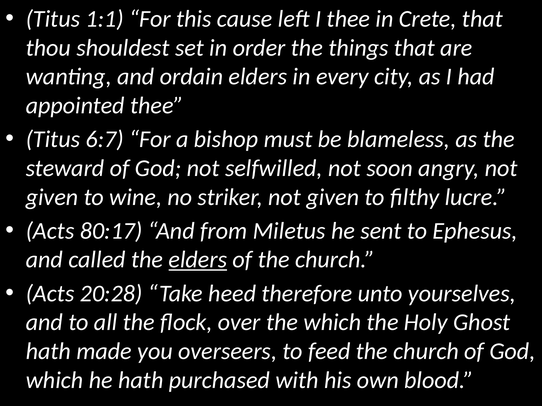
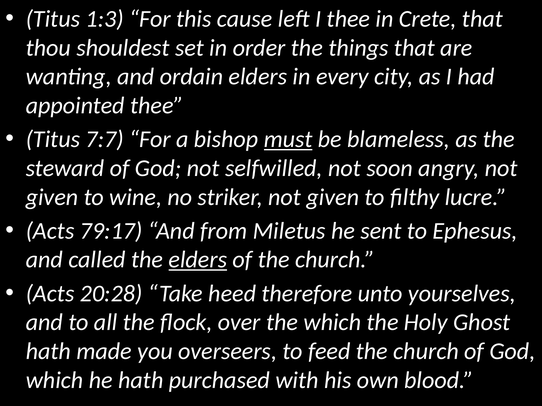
1:1: 1:1 -> 1:3
6:7: 6:7 -> 7:7
must underline: none -> present
80:17: 80:17 -> 79:17
